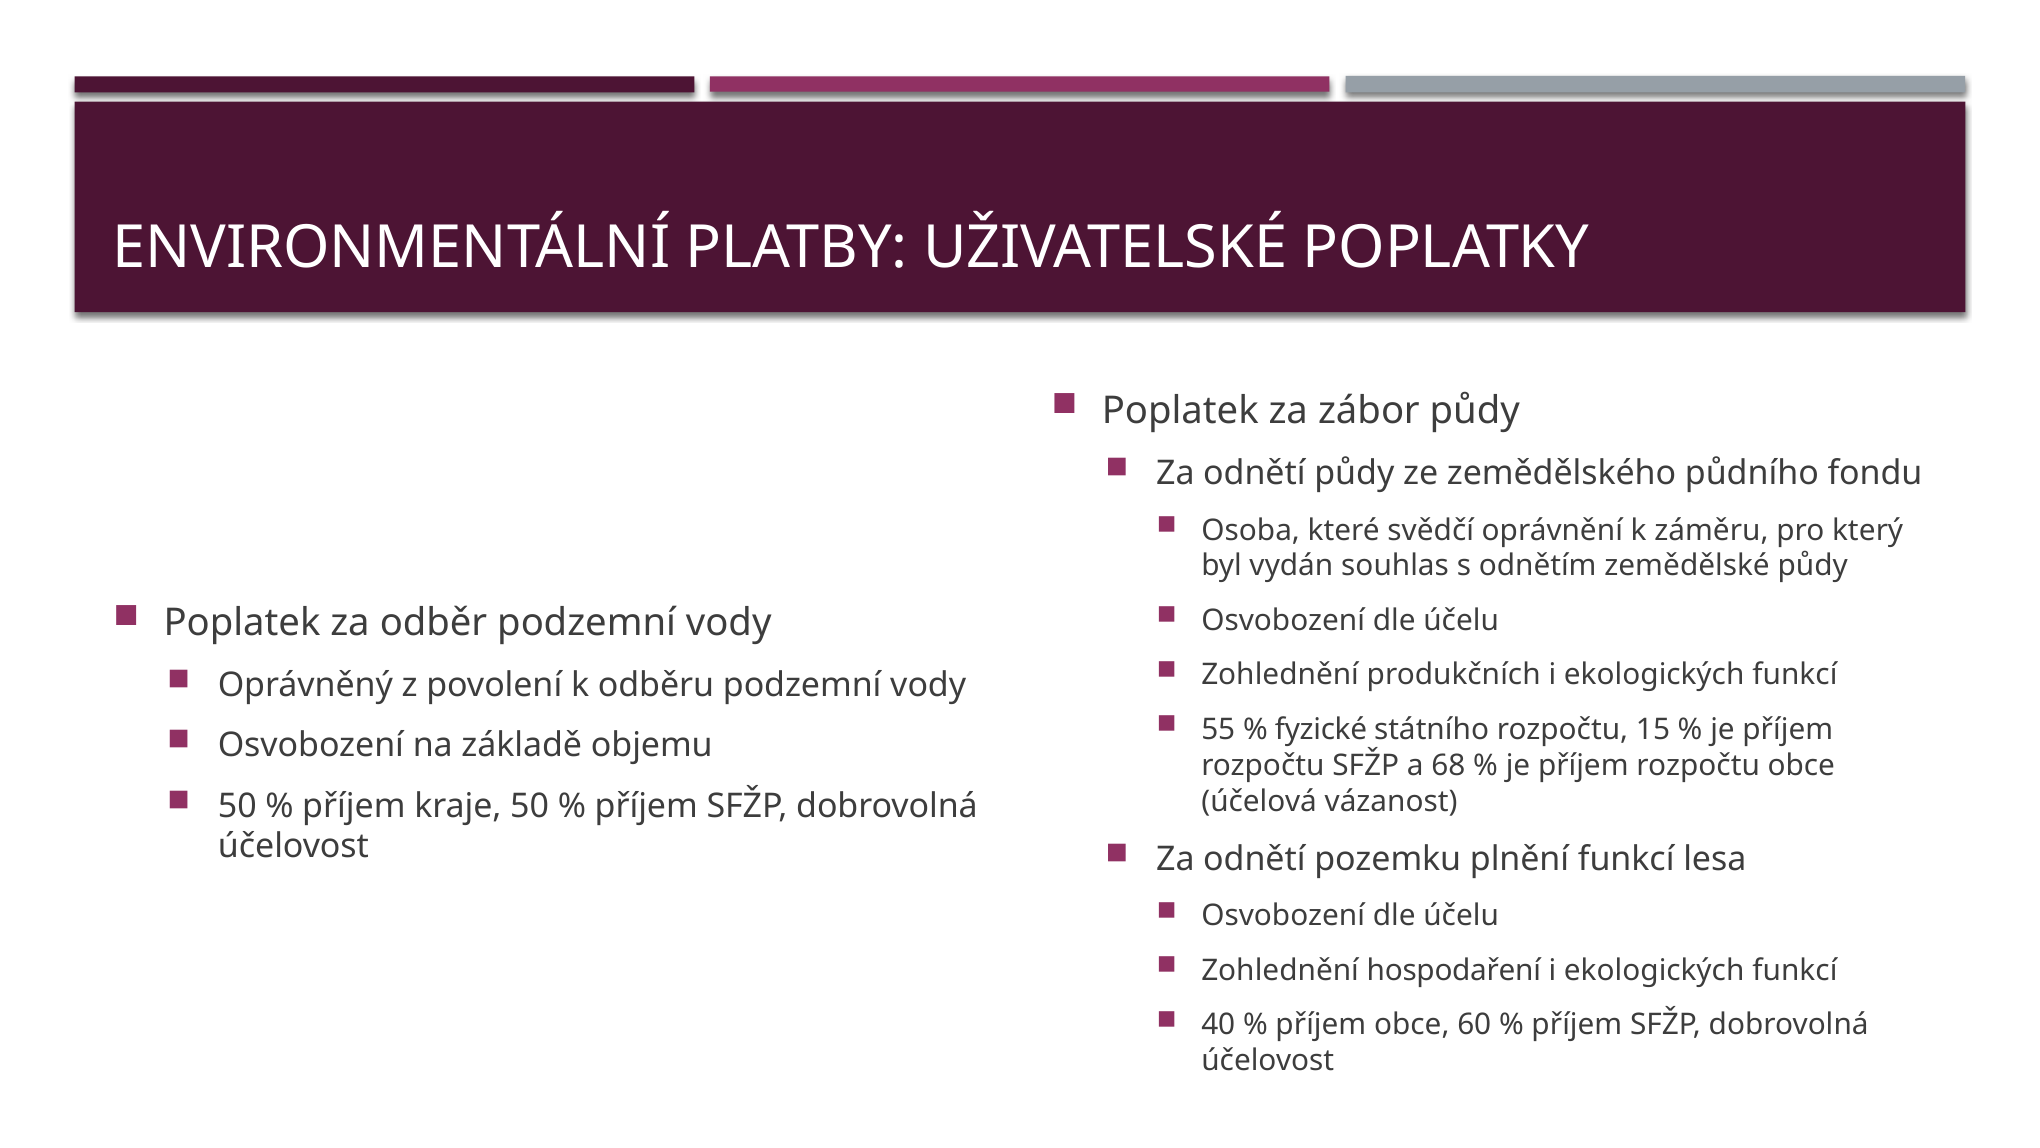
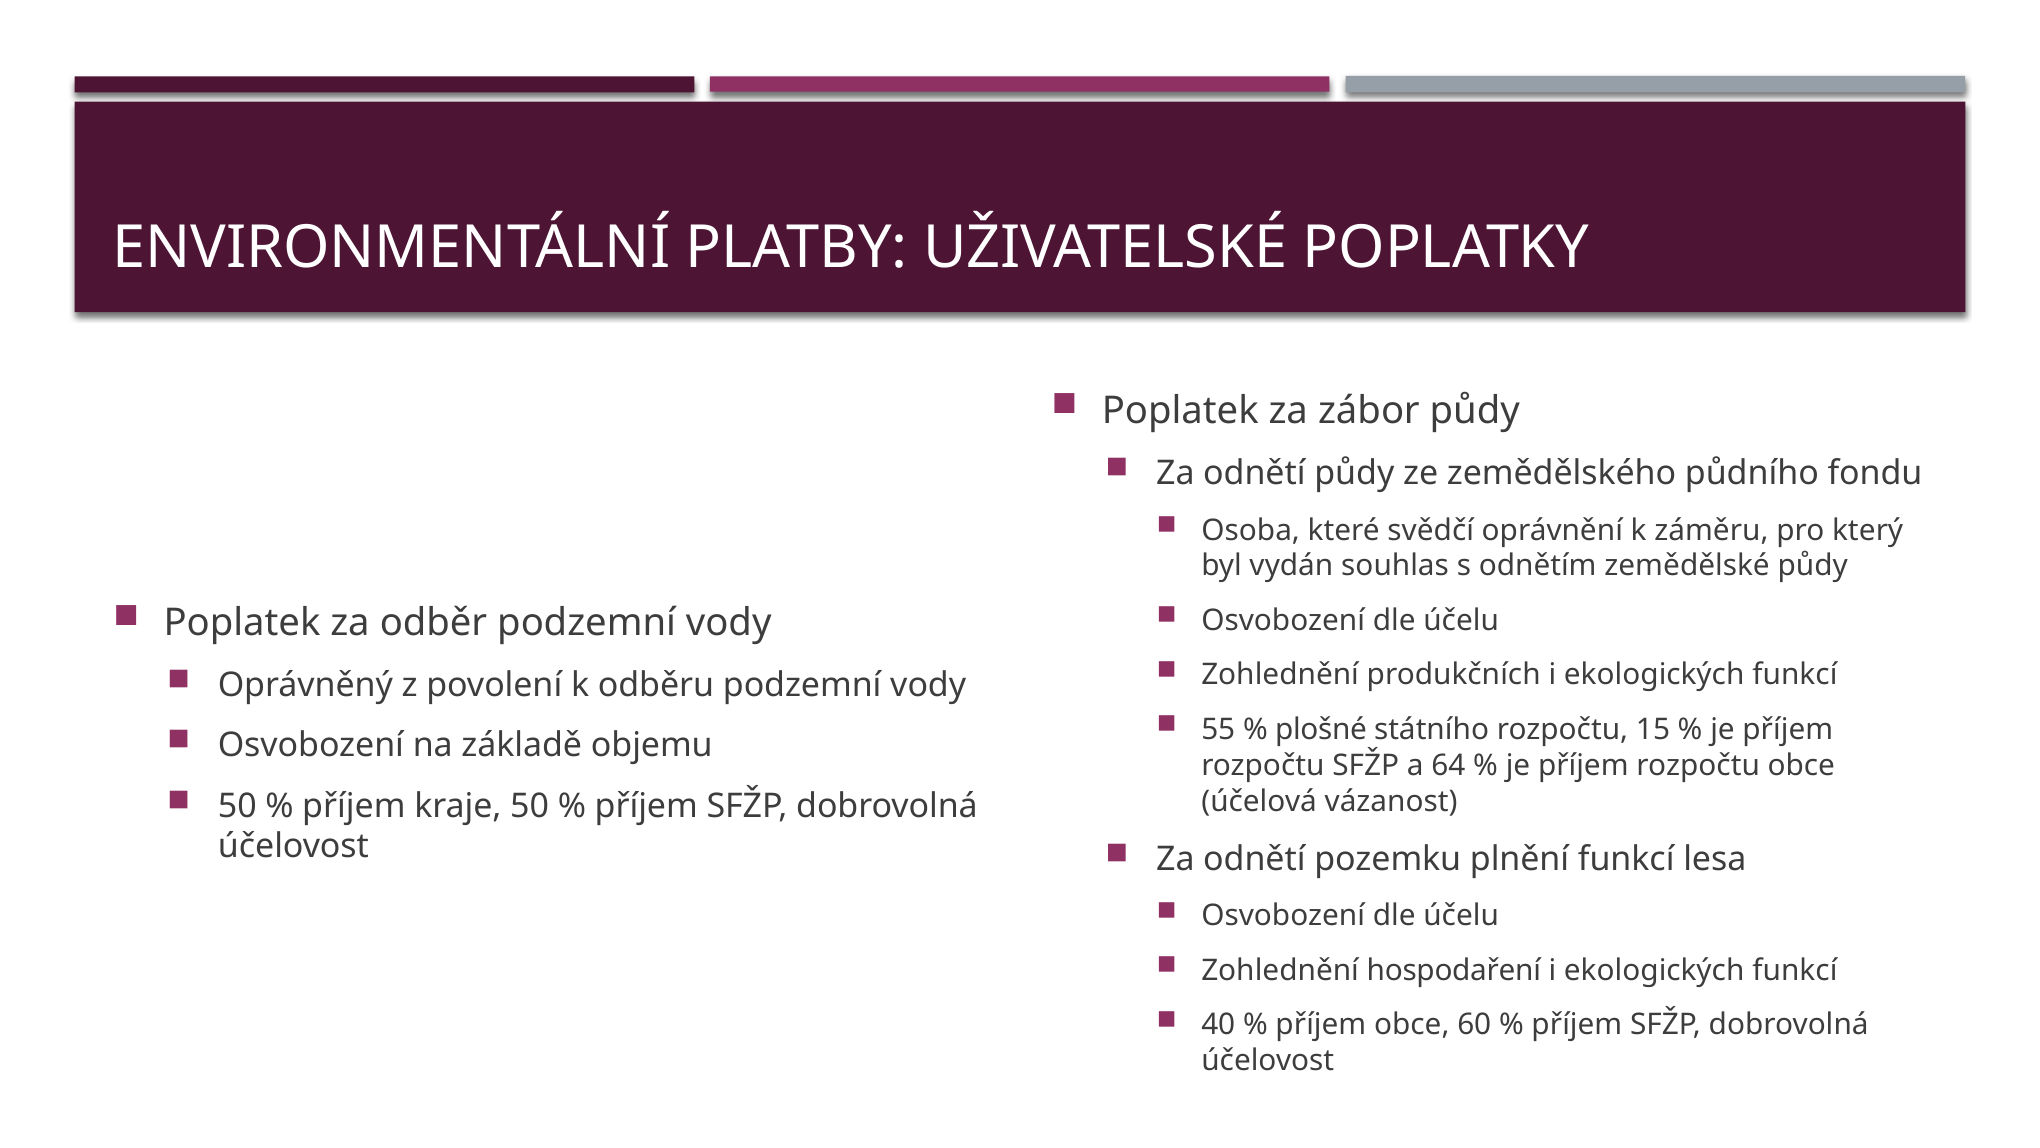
fyzické: fyzické -> plošné
68: 68 -> 64
